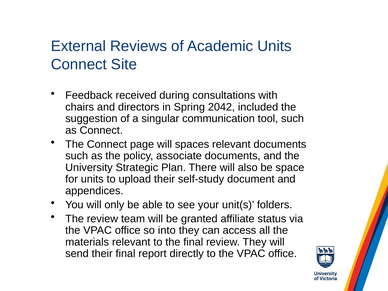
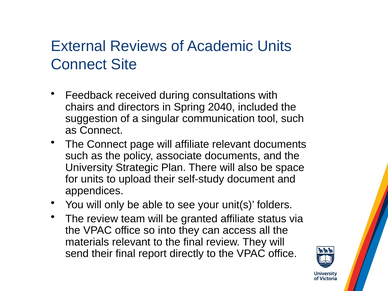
2042: 2042 -> 2040
will spaces: spaces -> affiliate
